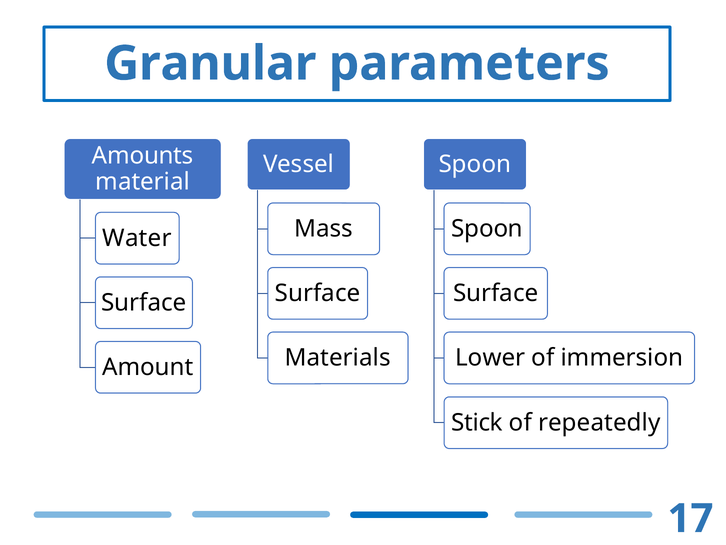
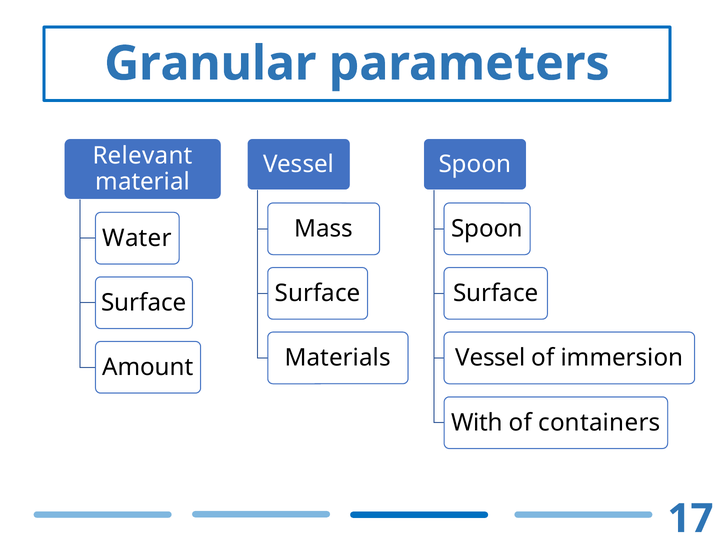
Amounts: Amounts -> Relevant
Lower at (490, 357): Lower -> Vessel
Stick: Stick -> With
repeatedly: repeatedly -> containers
